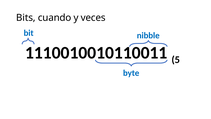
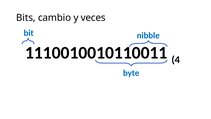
cuando: cuando -> cambio
5: 5 -> 4
